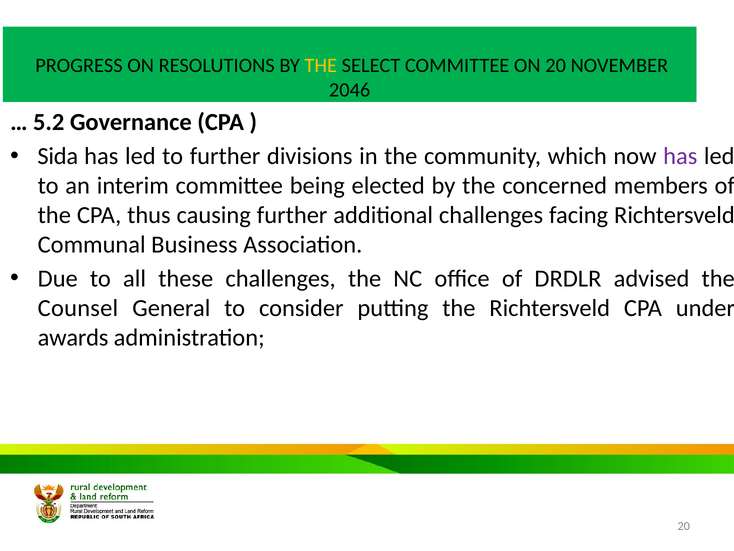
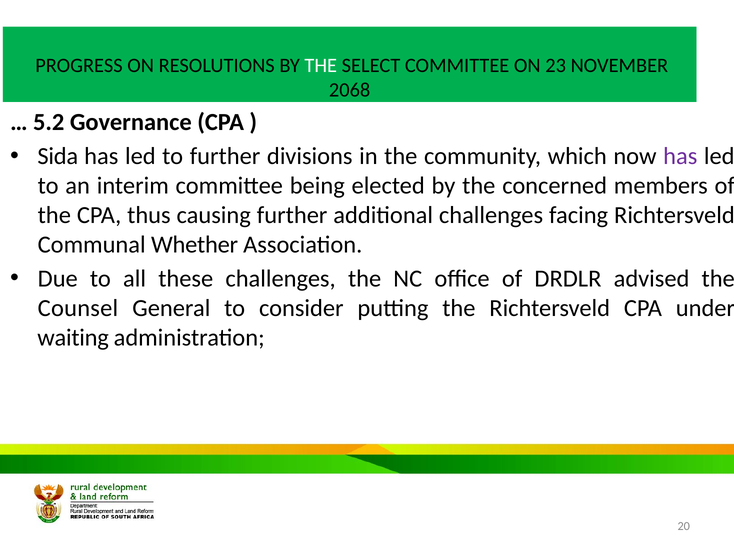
THE at (321, 66) colour: yellow -> white
ON 20: 20 -> 23
2046: 2046 -> 2068
Business: Business -> Whether
awards: awards -> waiting
